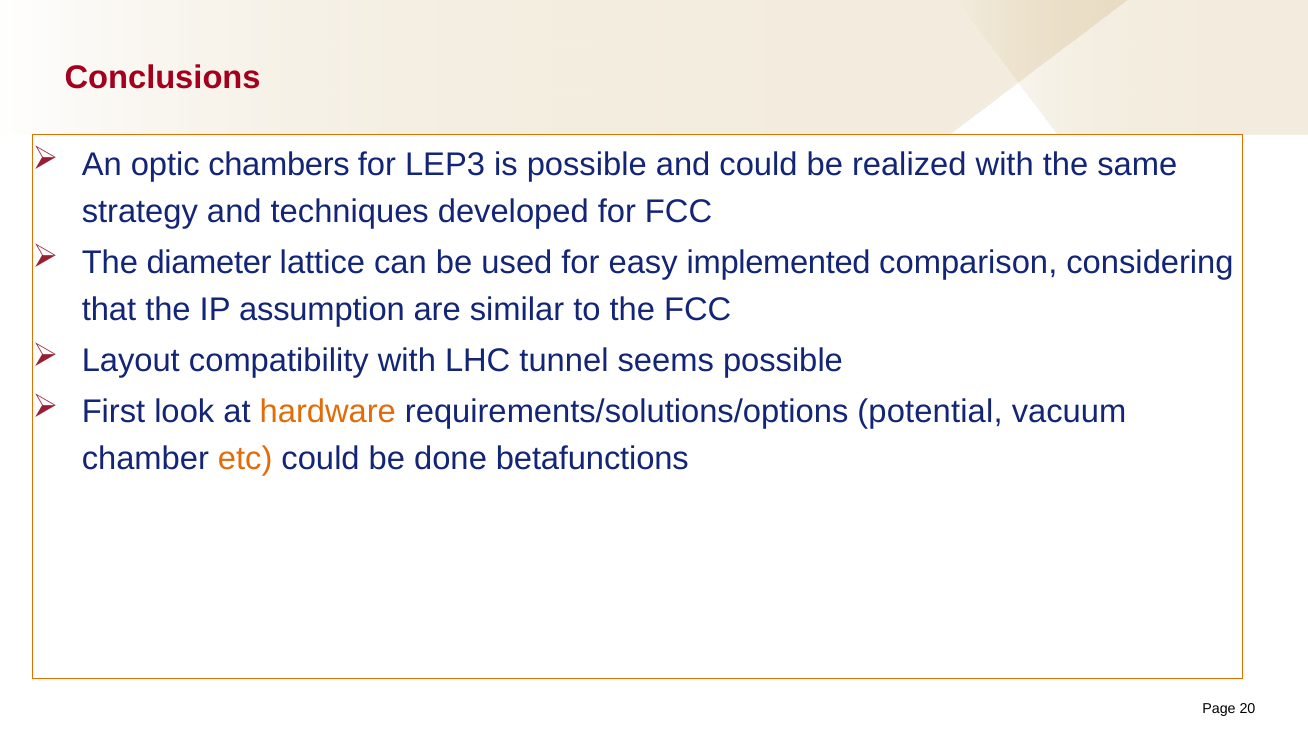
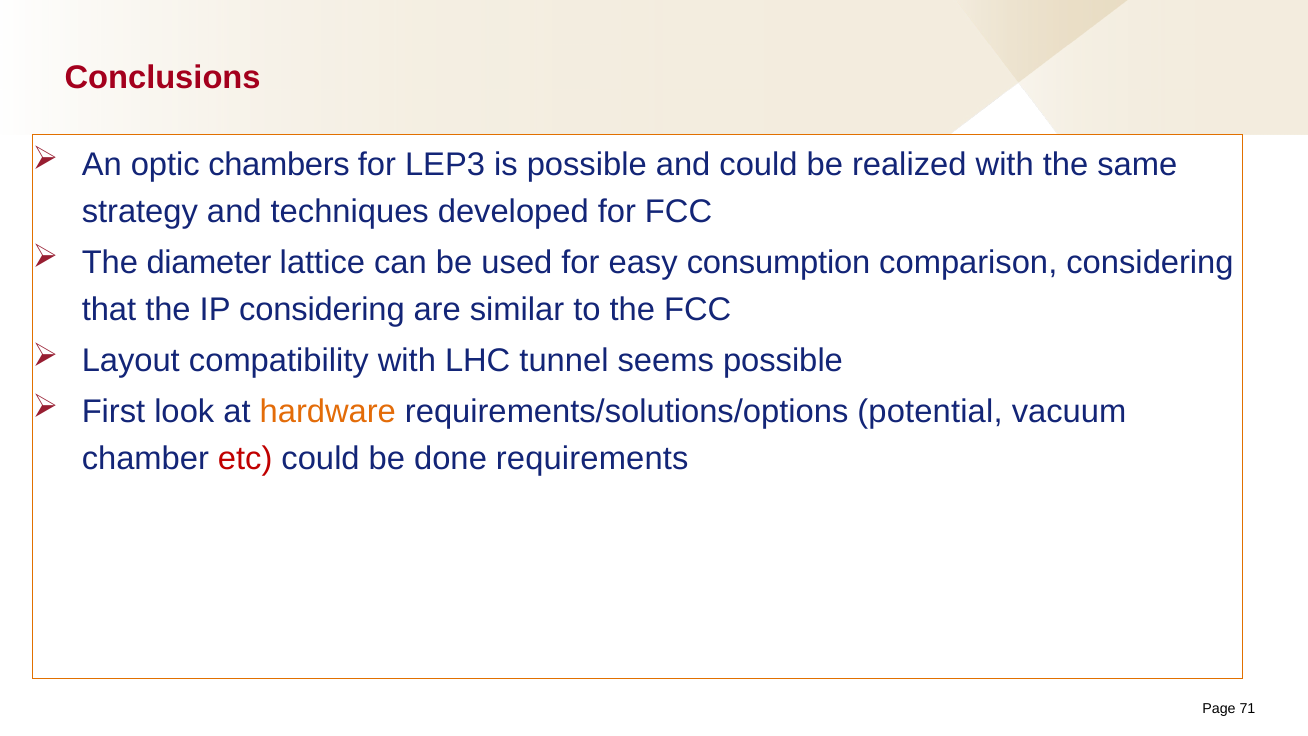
implemented: implemented -> consumption
IP assumption: assumption -> considering
etc colour: orange -> red
betafunctions: betafunctions -> requirements
20: 20 -> 71
